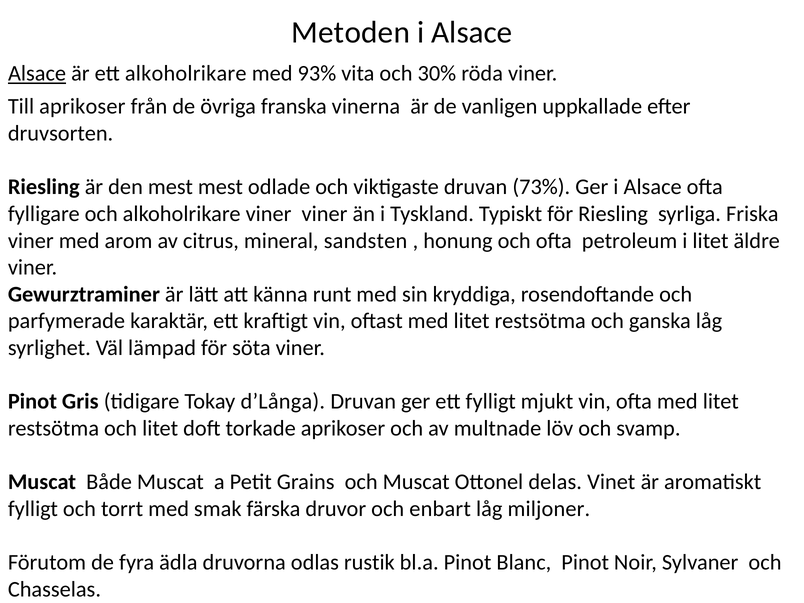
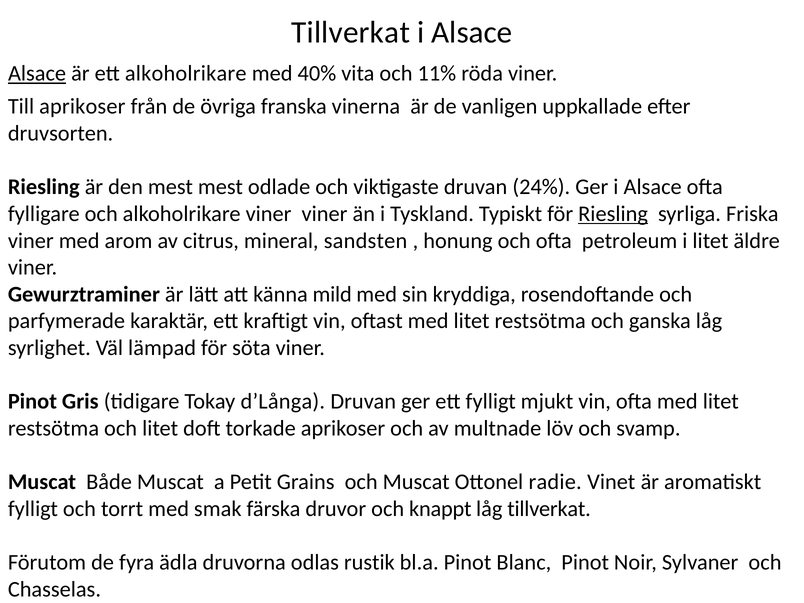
Metoden at (351, 33): Metoden -> Tillverkat
93%: 93% -> 40%
30%: 30% -> 11%
73%: 73% -> 24%
Riesling at (613, 214) underline: none -> present
runt: runt -> mild
delas: delas -> radie
enbart: enbart -> knappt
låg miljoner: miljoner -> tillverkat
